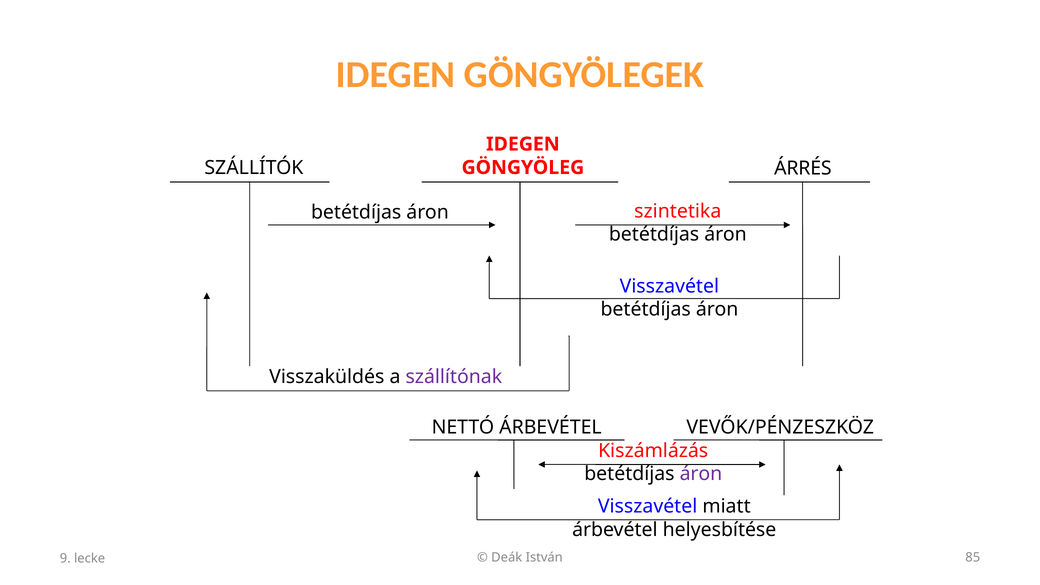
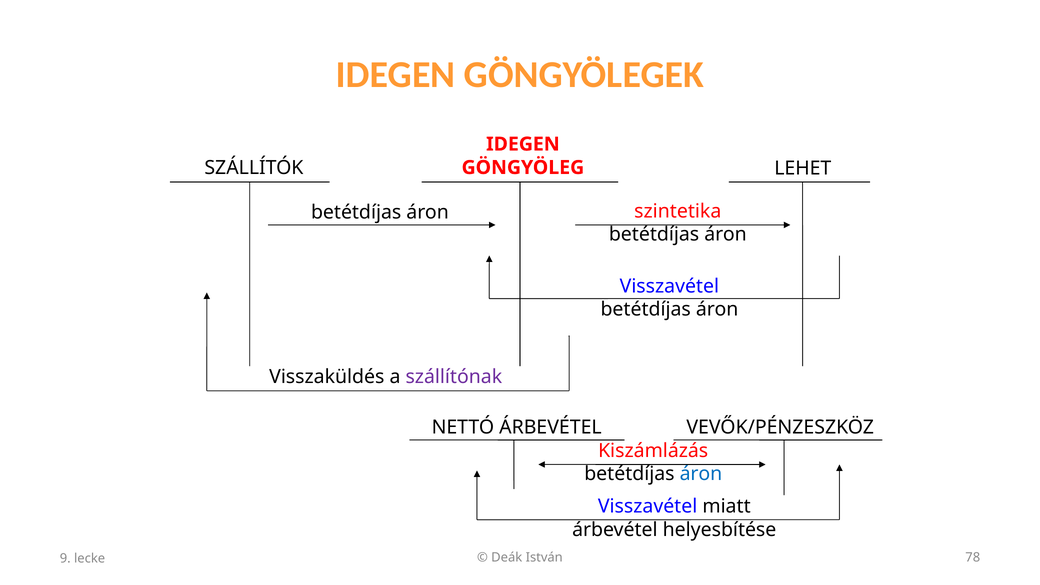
ÁRRÉS: ÁRRÉS -> LEHET
áron at (701, 474) colour: purple -> blue
85: 85 -> 78
